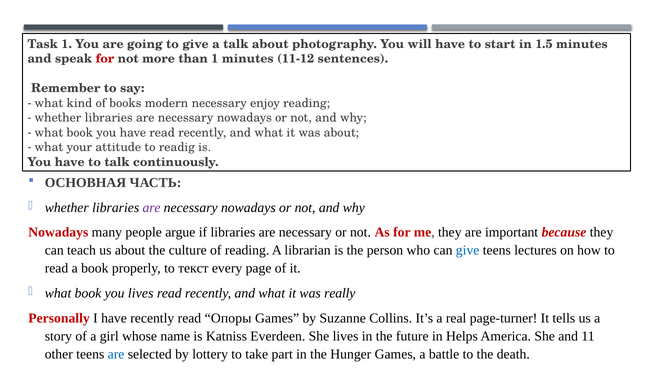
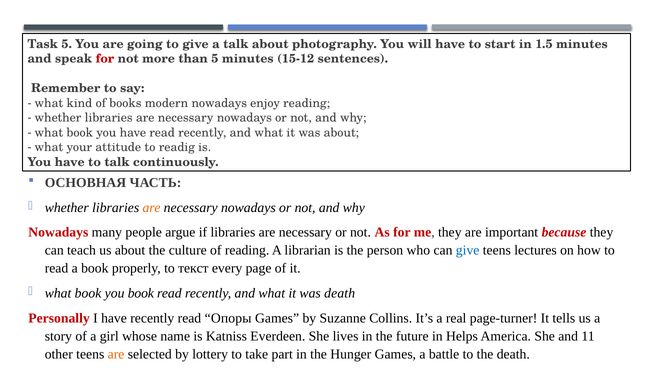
Task 1: 1 -> 5
than 1: 1 -> 5
11-12: 11-12 -> 15-12
modern necessary: necessary -> nowadays
are at (152, 208) colour: purple -> orange
you lives: lives -> book
was really: really -> death
are at (116, 354) colour: blue -> orange
